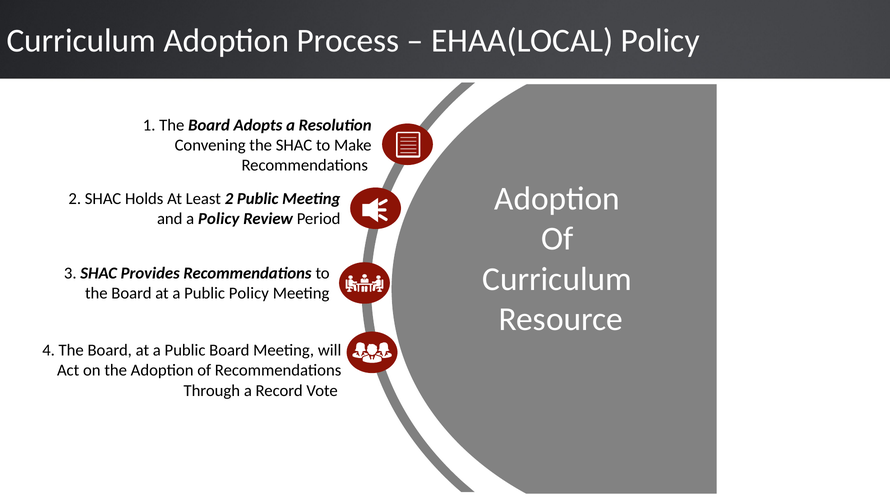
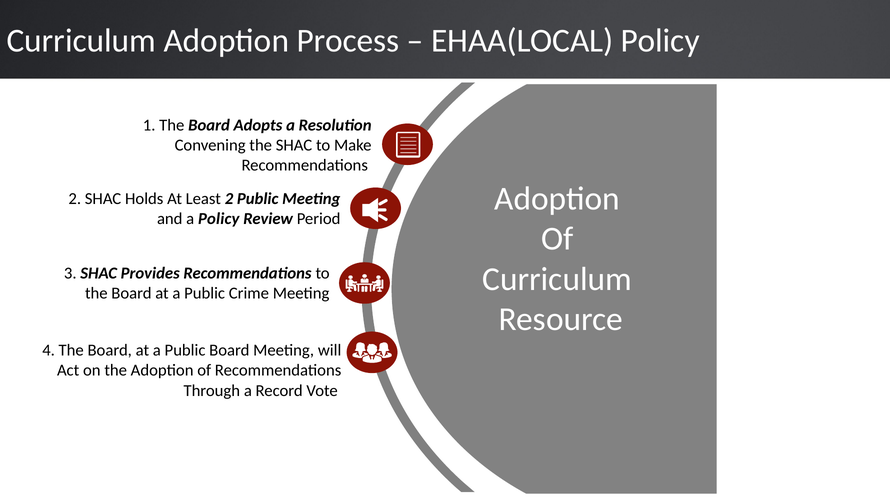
Public Policy: Policy -> Crime
